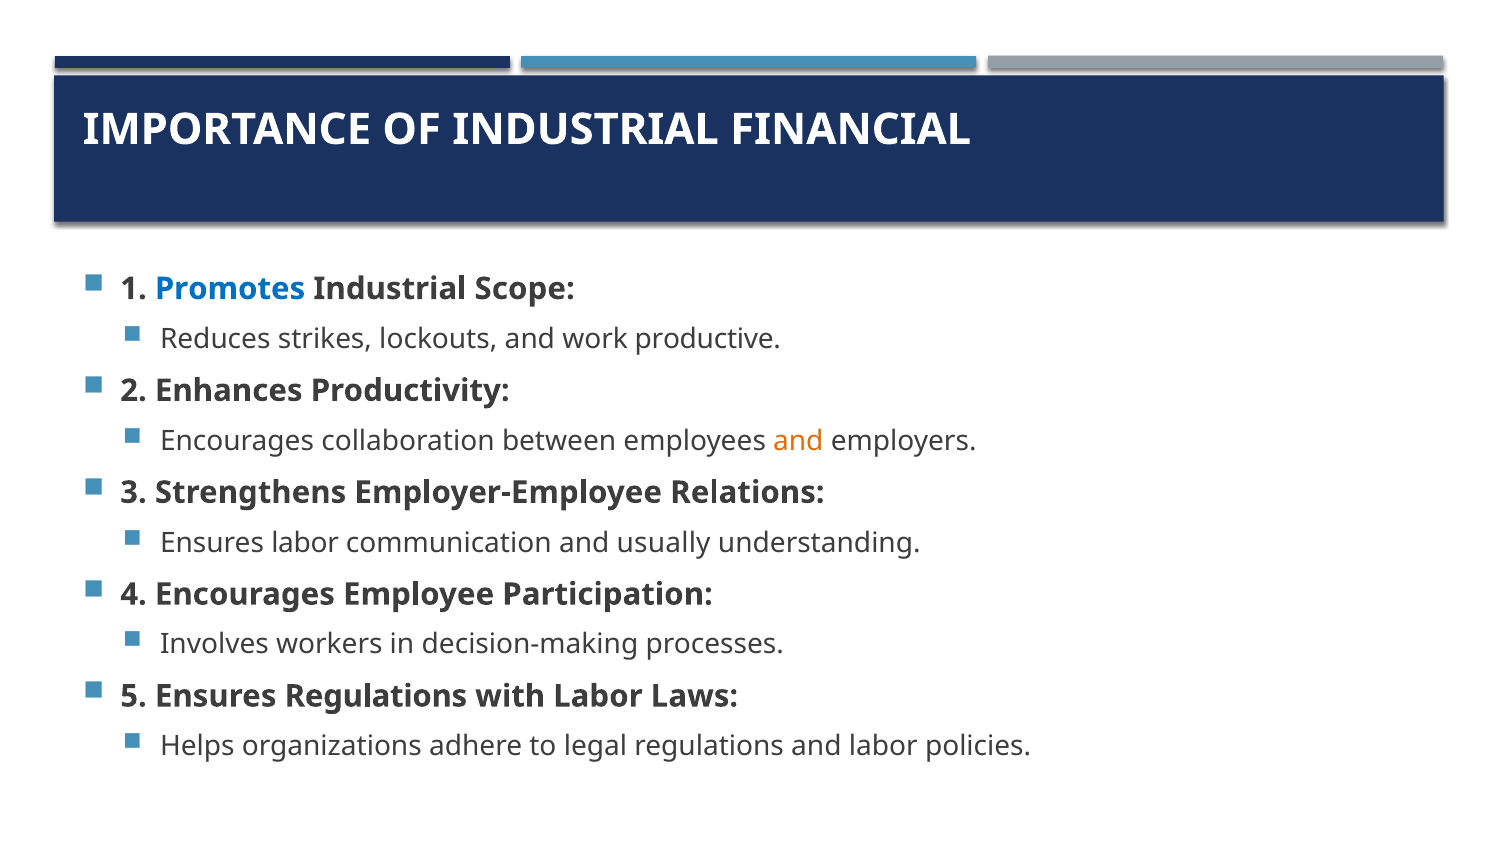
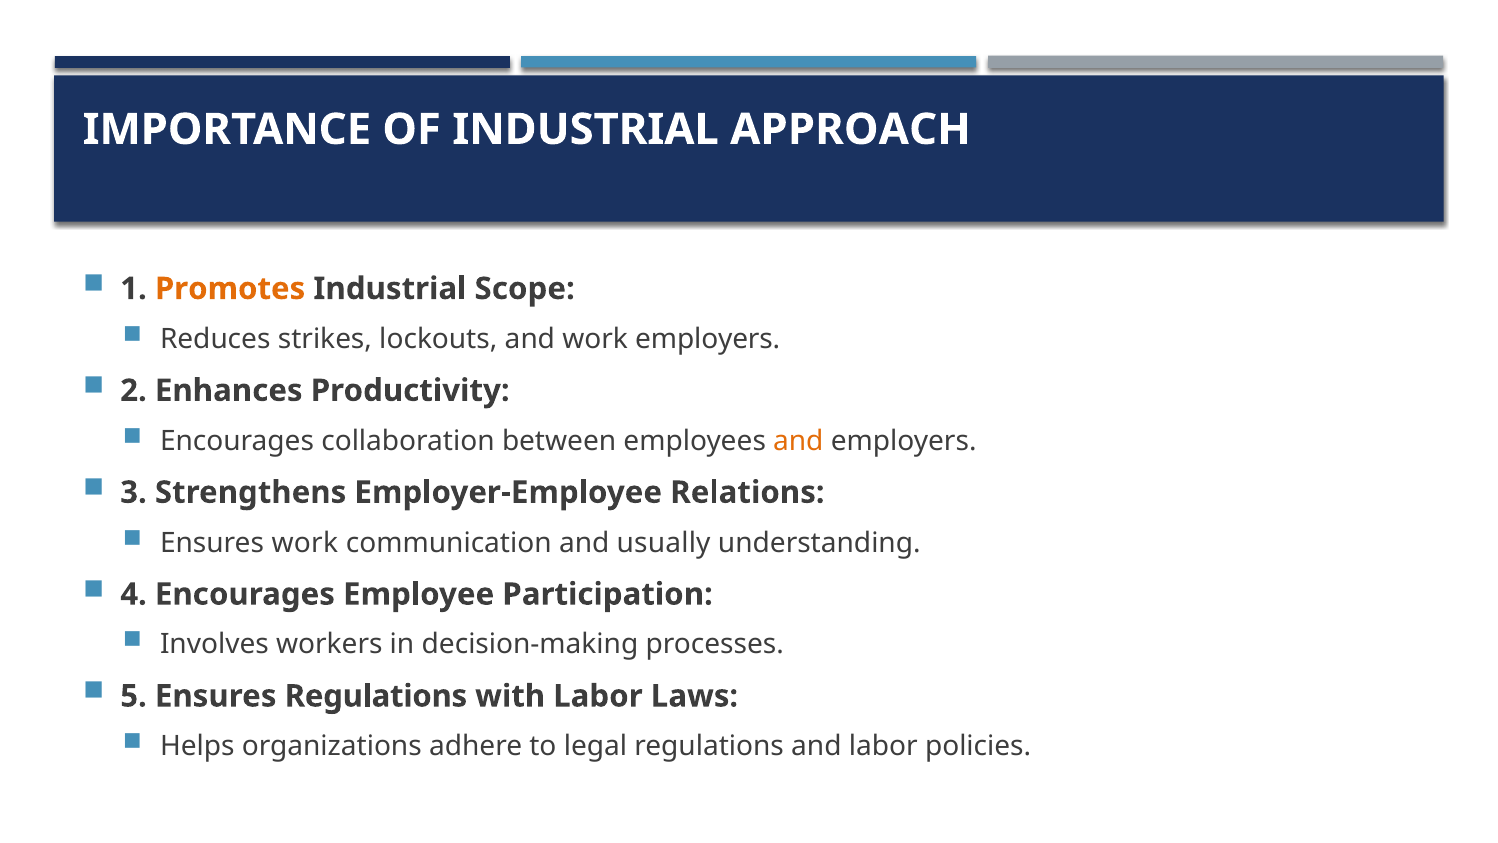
FINANCIAL: FINANCIAL -> APPROACH
Promotes colour: blue -> orange
work productive: productive -> employers
Ensures labor: labor -> work
